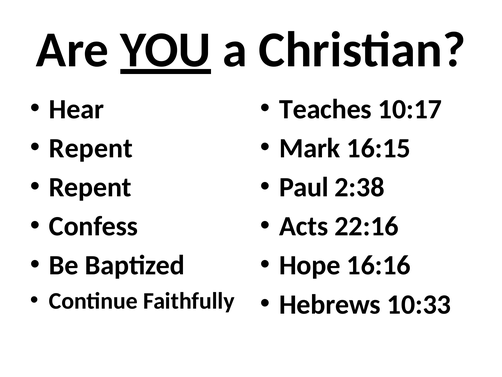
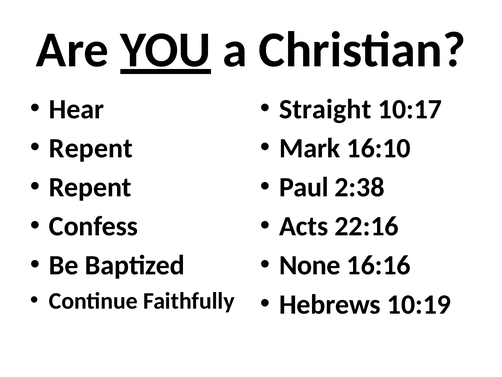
Teaches: Teaches -> Straight
16:15: 16:15 -> 16:10
Hope: Hope -> None
10:33: 10:33 -> 10:19
